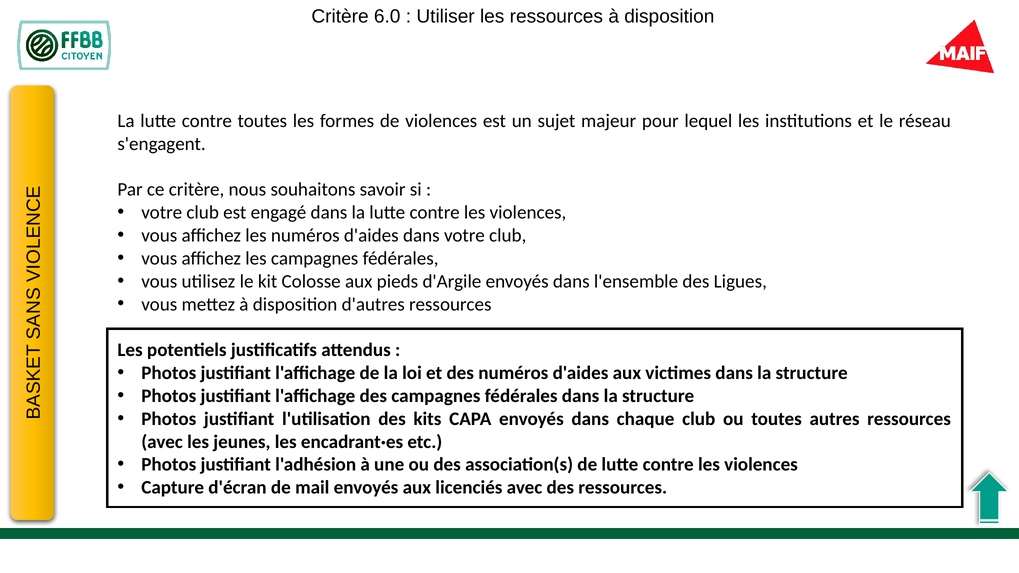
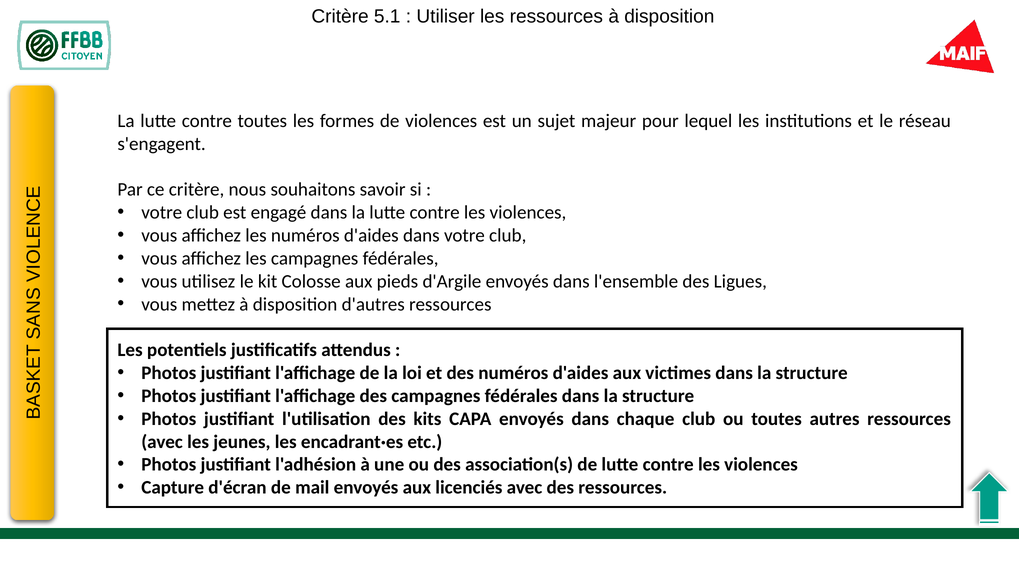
6.0: 6.0 -> 5.1
